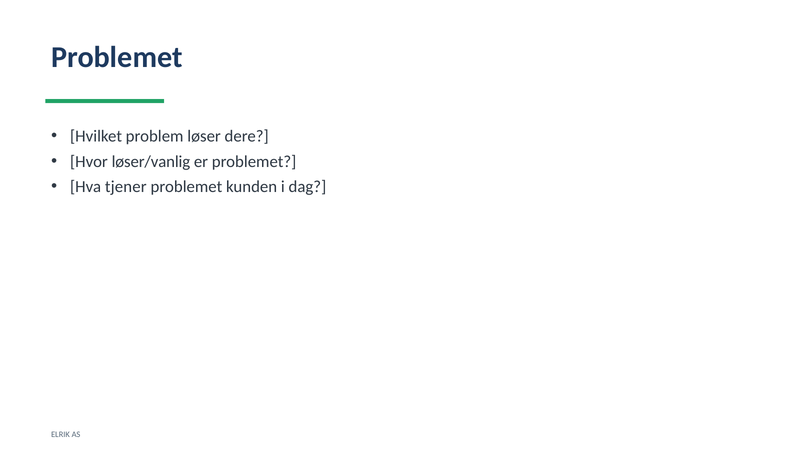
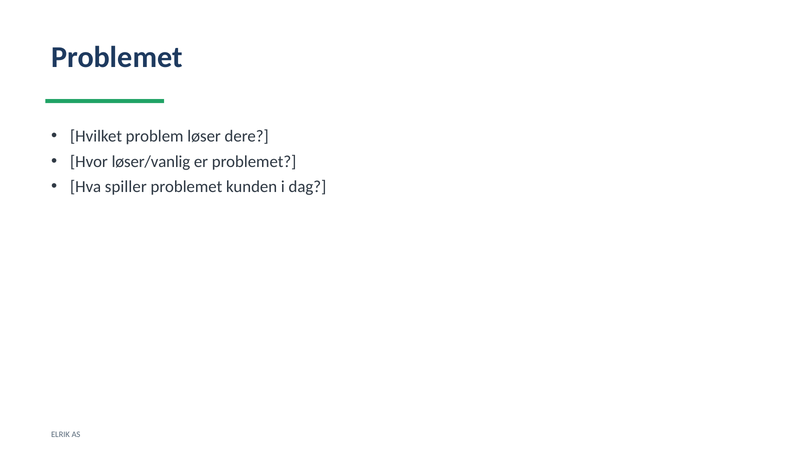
tjener: tjener -> spiller
